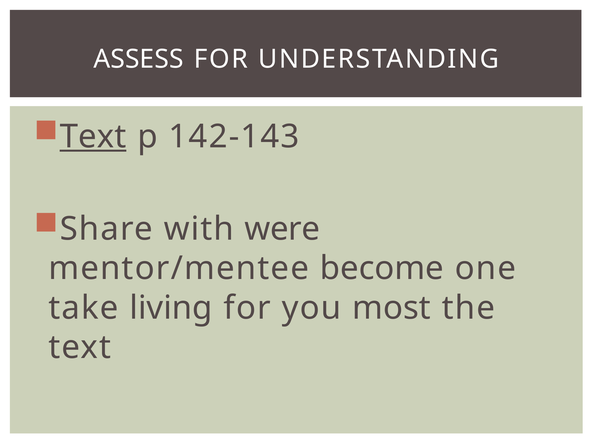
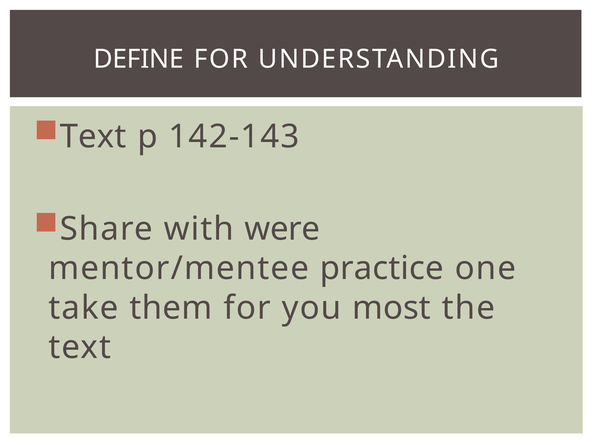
ASSESS: ASSESS -> DEFINE
Text at (93, 136) underline: present -> none
become: become -> practice
living: living -> them
